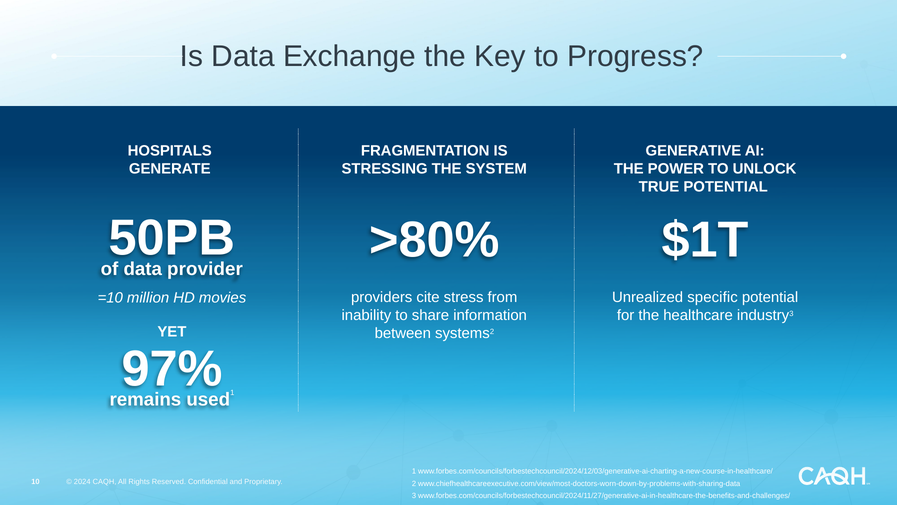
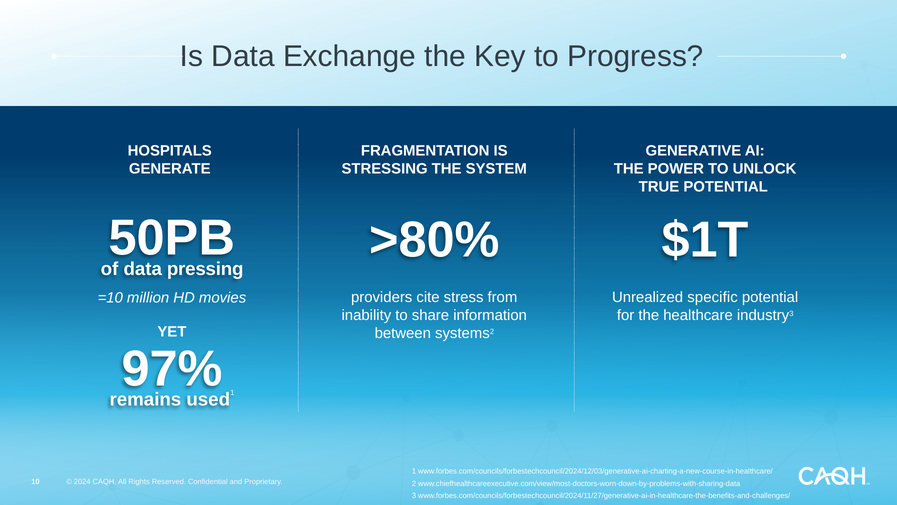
provider: provider -> pressing
